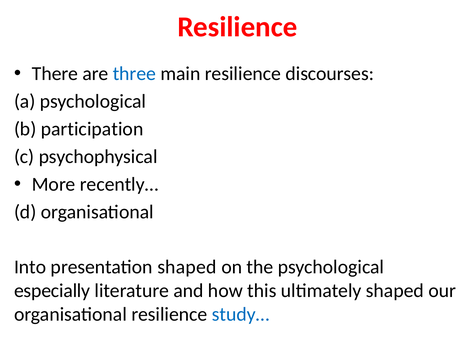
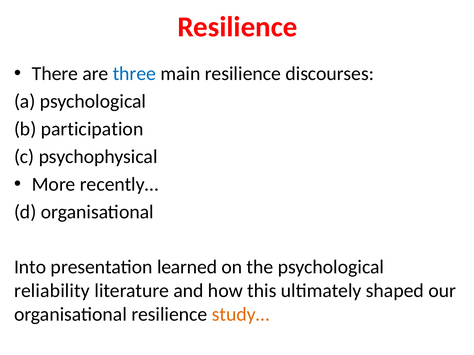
presentation shaped: shaped -> learned
especially: especially -> reliability
study… colour: blue -> orange
